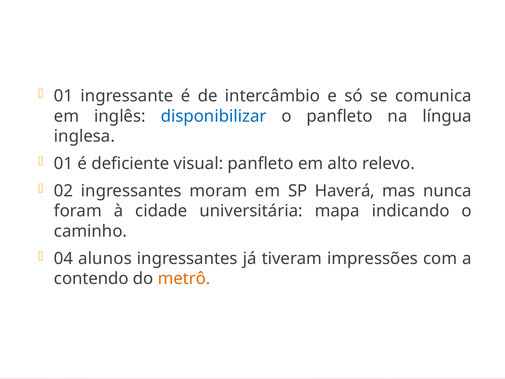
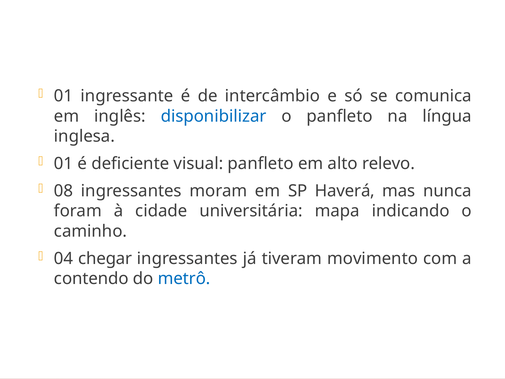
02: 02 -> 08
alunos: alunos -> chegar
impressões: impressões -> movimento
metrô colour: orange -> blue
